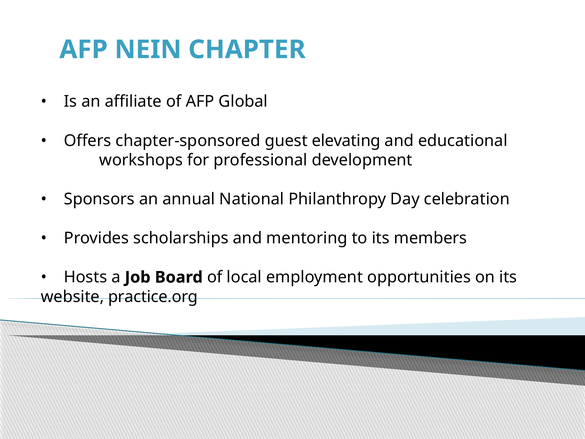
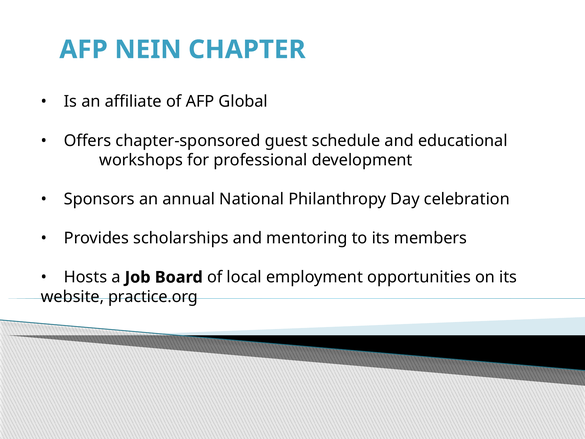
elevating: elevating -> schedule
